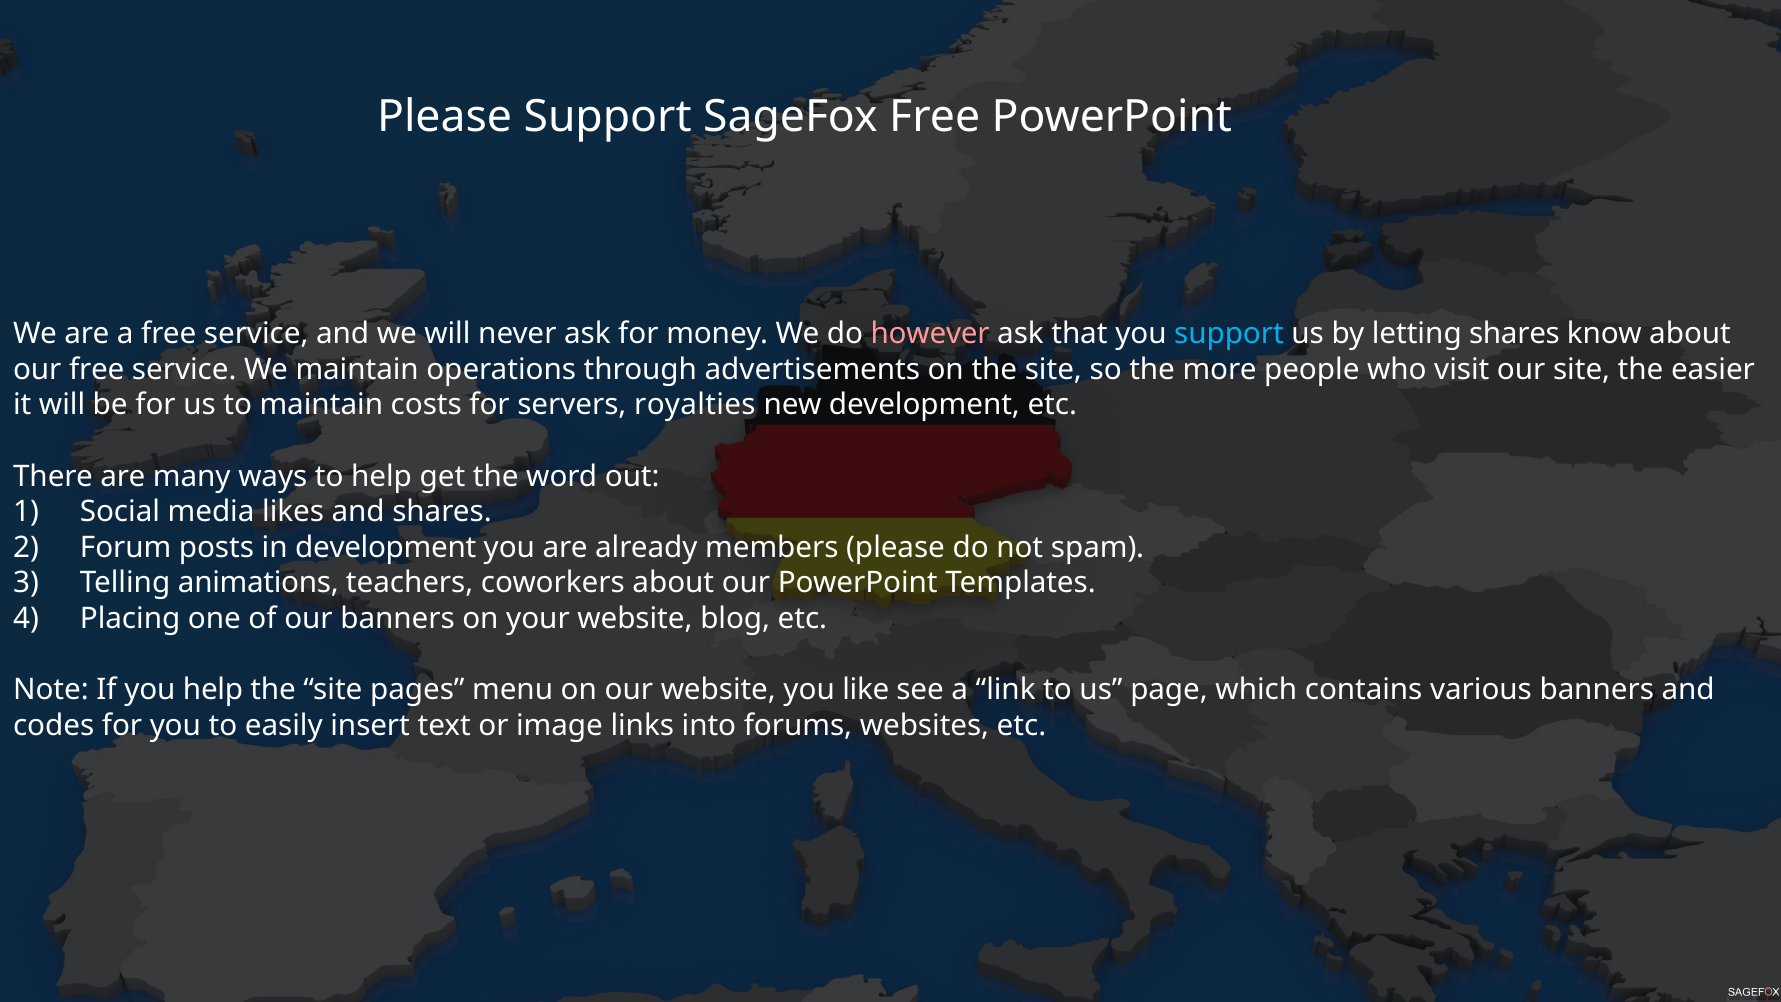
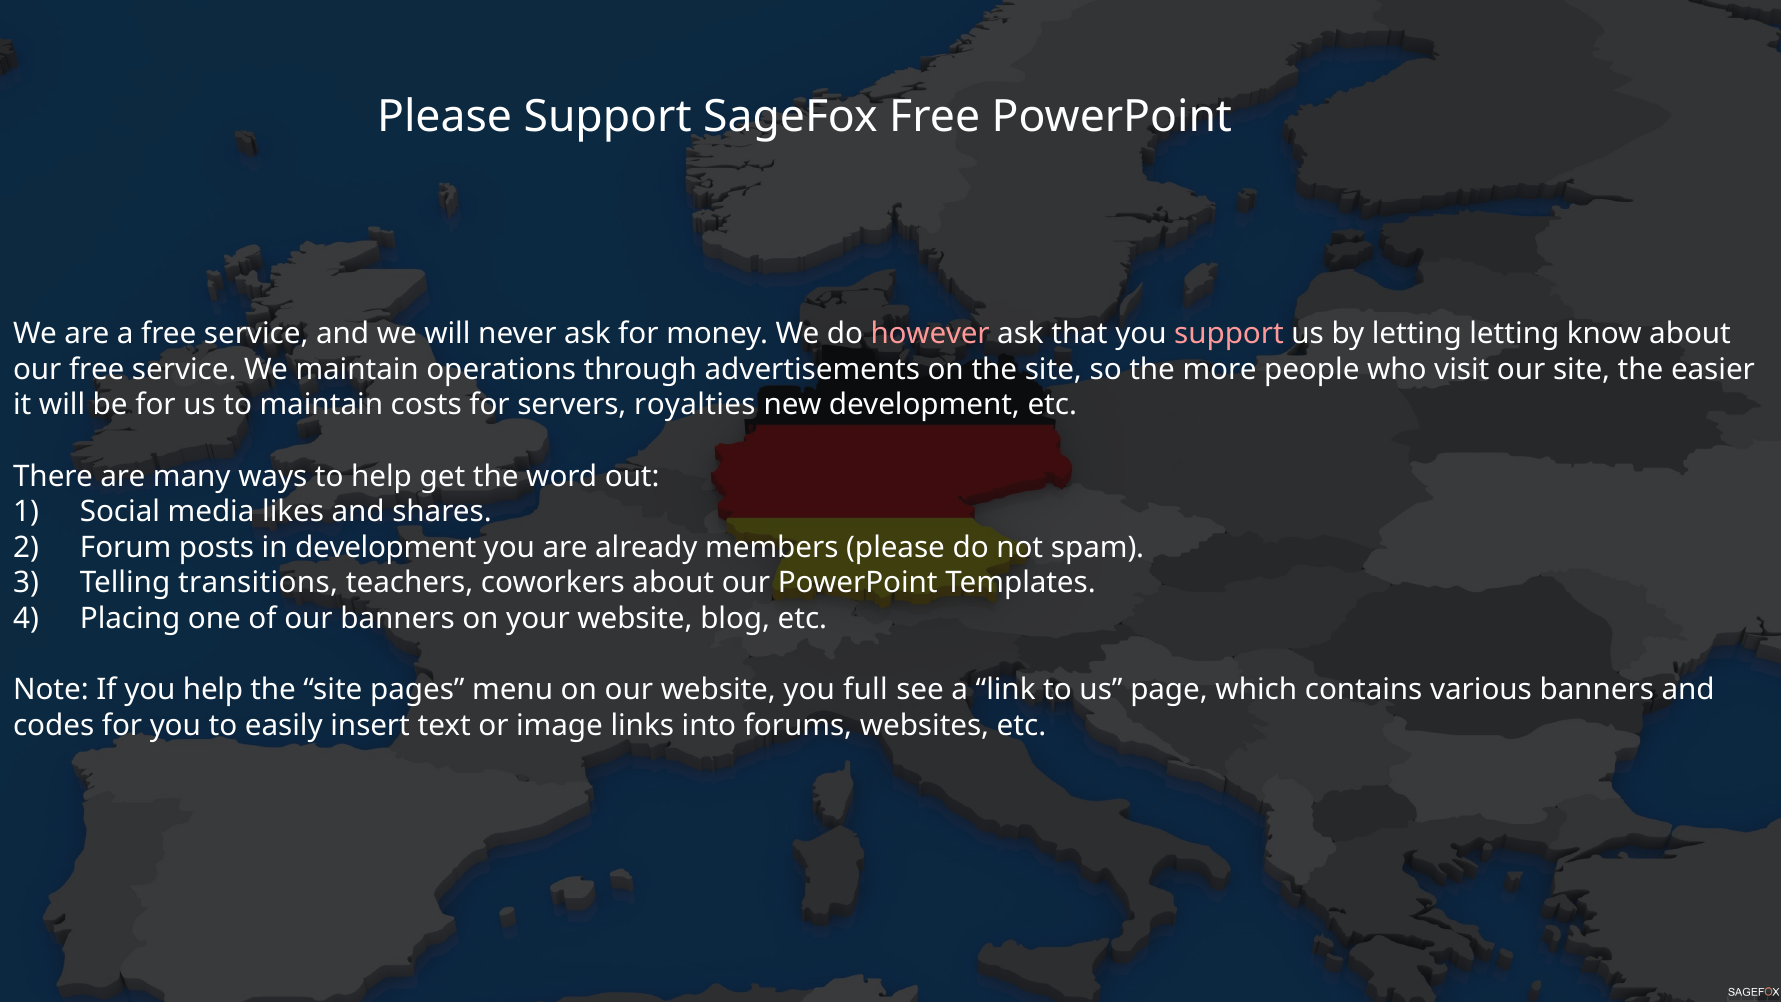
support at (1229, 334) colour: light blue -> pink
letting shares: shares -> letting
animations: animations -> transitions
like: like -> full
